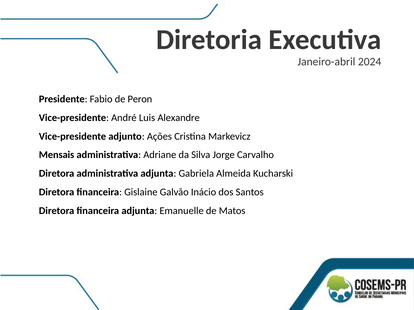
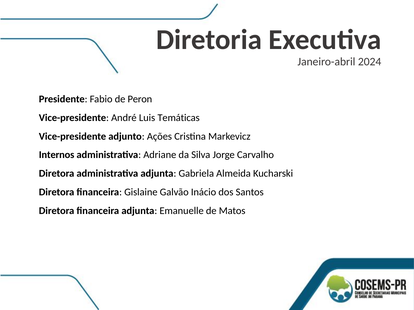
Alexandre: Alexandre -> Temáticas
Mensais: Mensais -> Internos
